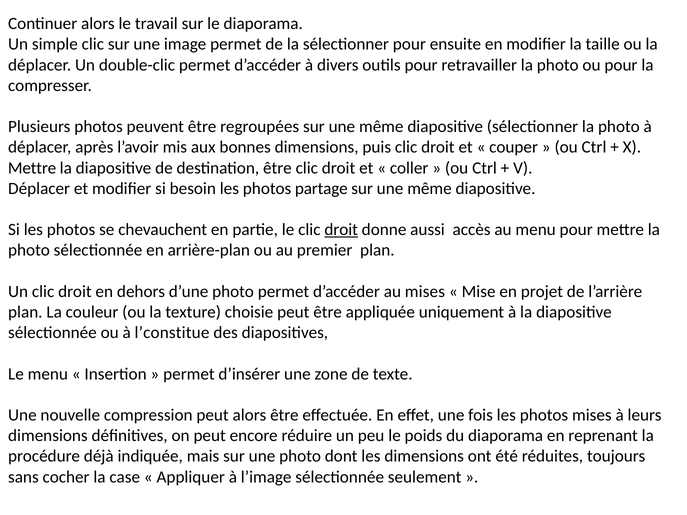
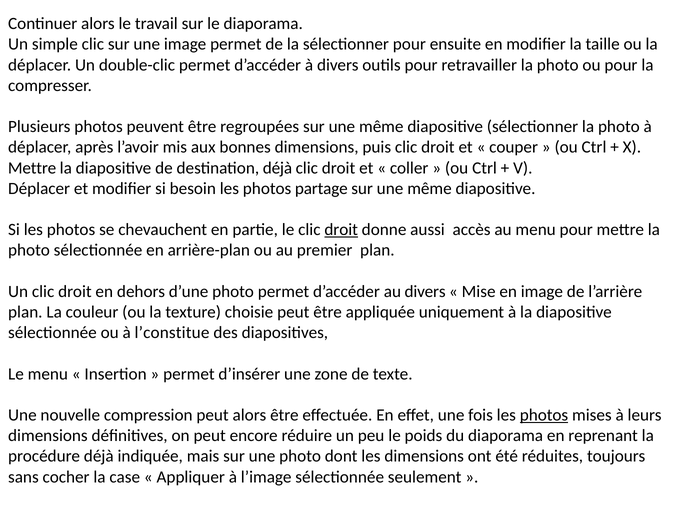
destination être: être -> déjà
au mises: mises -> divers
en projet: projet -> image
photos at (544, 415) underline: none -> present
